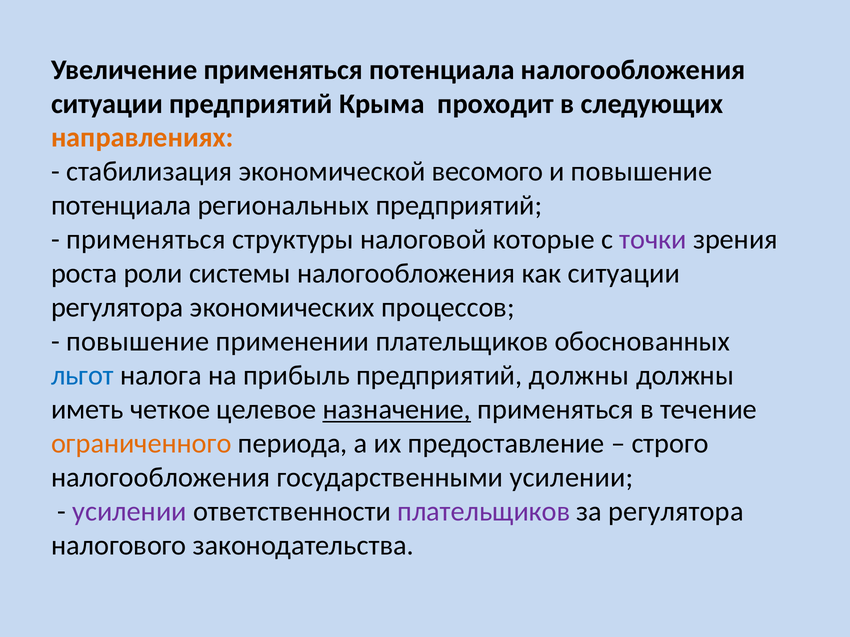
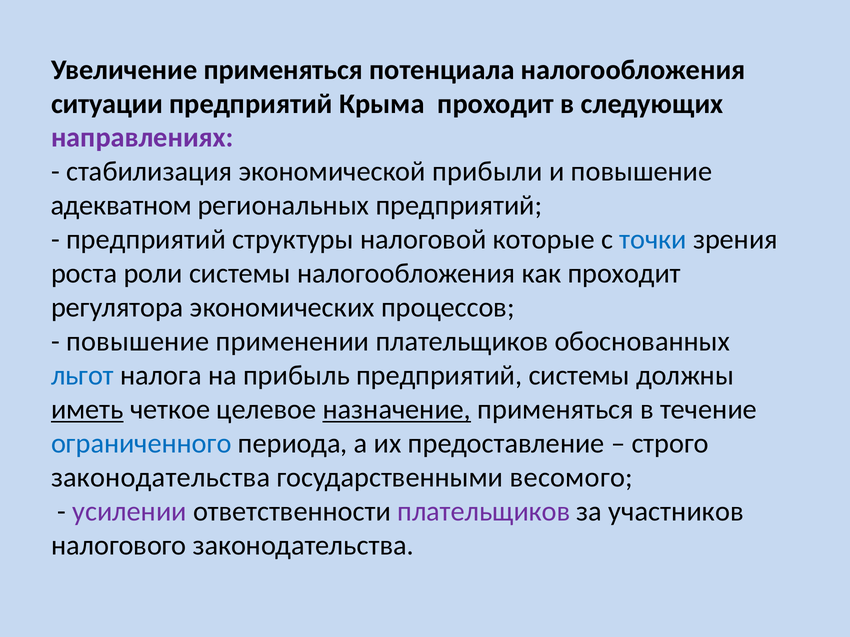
направлениях colour: orange -> purple
весомого: весомого -> прибыли
потенциала at (121, 206): потенциала -> адекватном
применяться at (146, 240): применяться -> предприятий
точки colour: purple -> blue
как ситуации: ситуации -> проходит
предприятий должны: должны -> системы
иметь underline: none -> present
ограниченного colour: orange -> blue
налогообложения at (161, 478): налогообложения -> законодательства
государственными усилении: усилении -> весомого
за регулятора: регулятора -> участников
